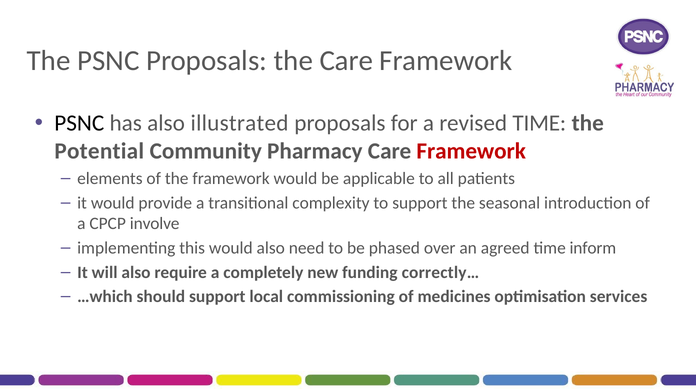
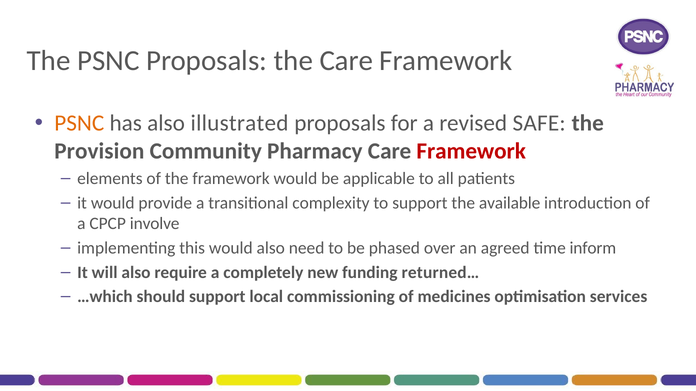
PSNC at (79, 123) colour: black -> orange
revised TIME: TIME -> SAFE
Potential: Potential -> Provision
seasonal: seasonal -> available
correctly…: correctly… -> returned…
